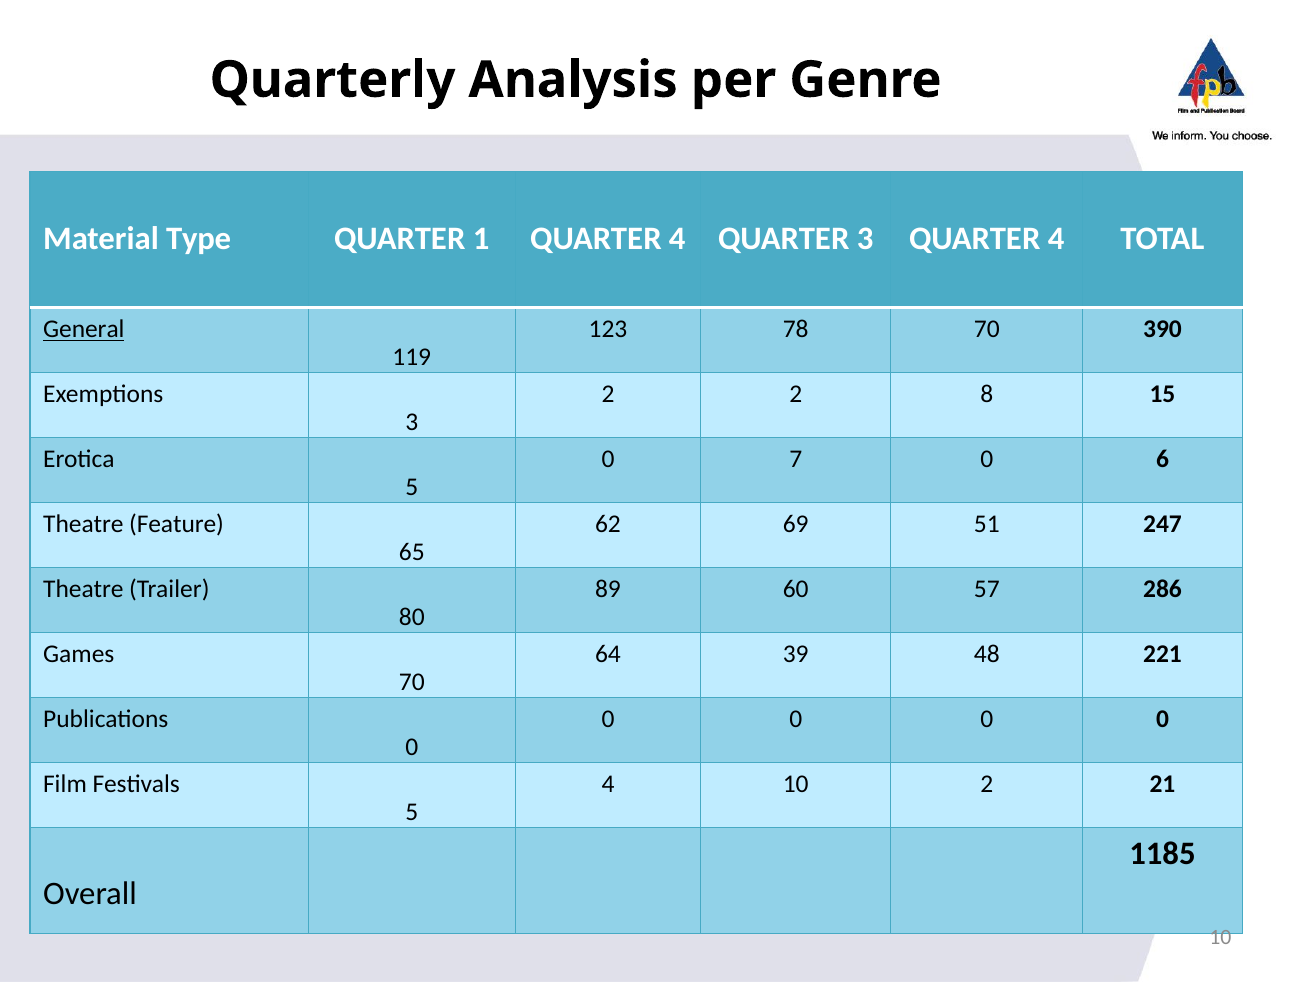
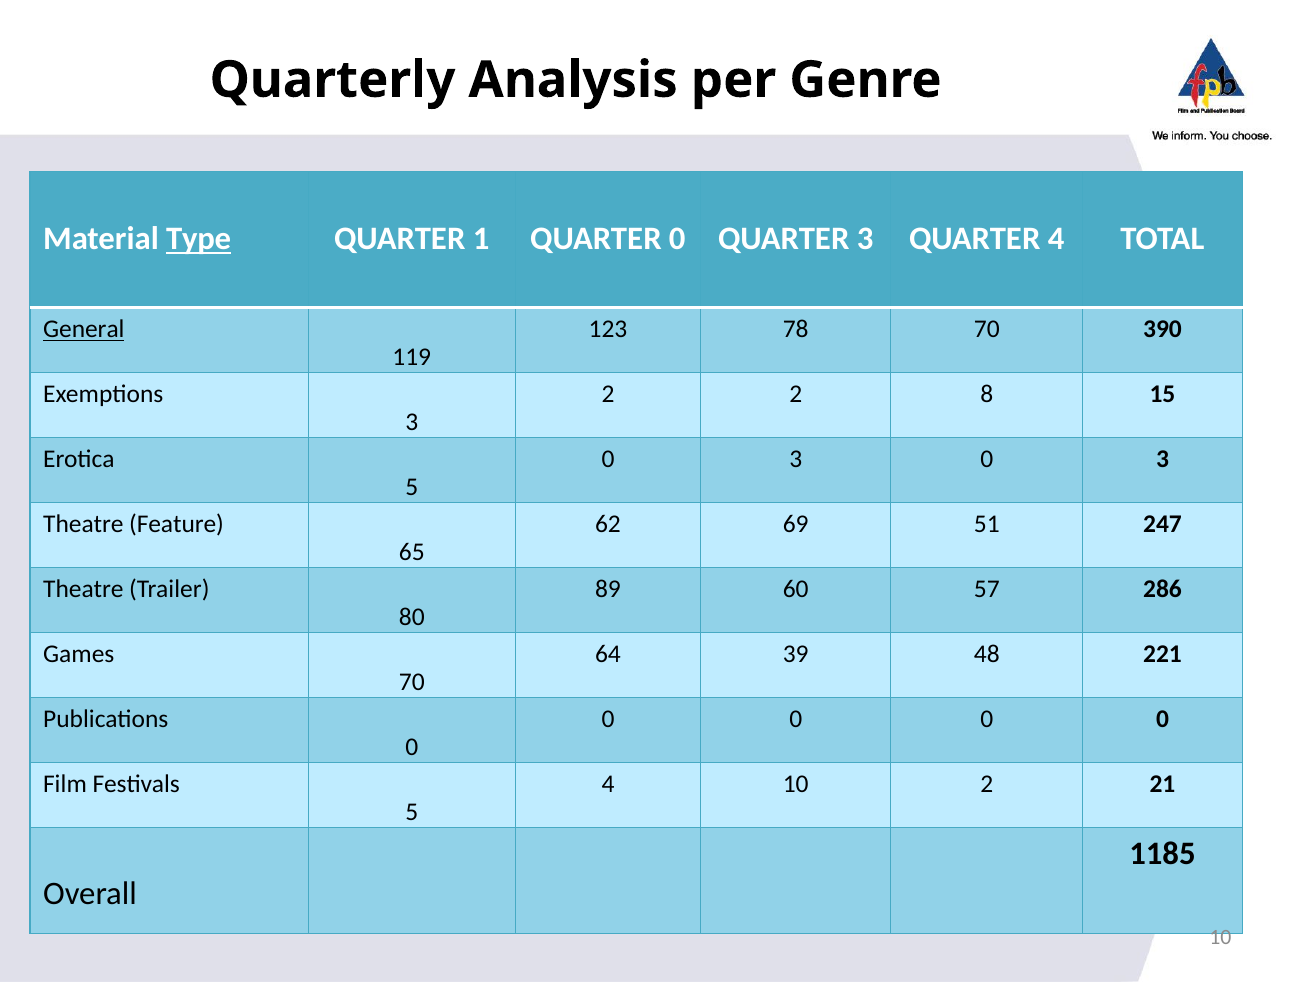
Type underline: none -> present
1 QUARTER 4: 4 -> 0
7 at (796, 460): 7 -> 3
6 at (1162, 460): 6 -> 3
